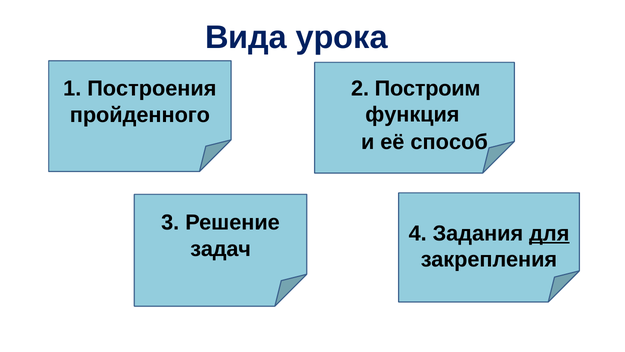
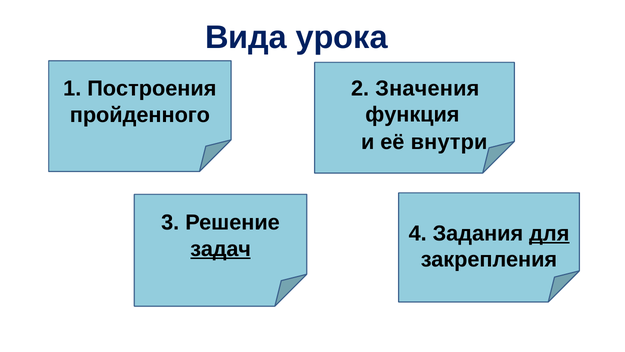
Построим: Построим -> Значения
способ: способ -> внутри
задач underline: none -> present
